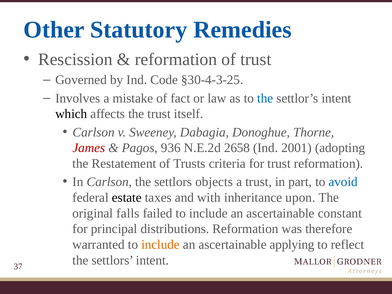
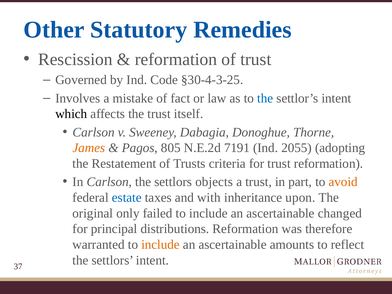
James colour: red -> orange
936: 936 -> 805
2658: 2658 -> 7191
2001: 2001 -> 2055
avoid colour: blue -> orange
estate colour: black -> blue
falls: falls -> only
constant: constant -> changed
applying: applying -> amounts
